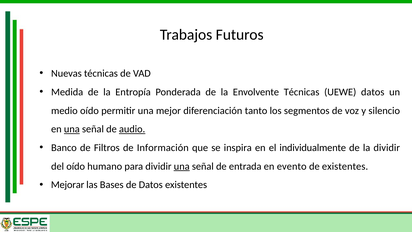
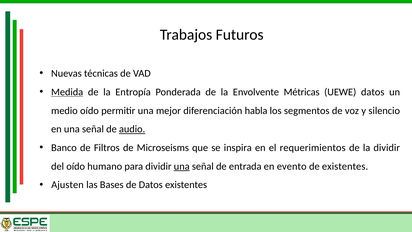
Medida underline: none -> present
Envolvente Técnicas: Técnicas -> Métricas
tanto: tanto -> habla
una at (72, 129) underline: present -> none
Información: Información -> Microseisms
individualmente: individualmente -> requerimientos
Mejorar: Mejorar -> Ajusten
